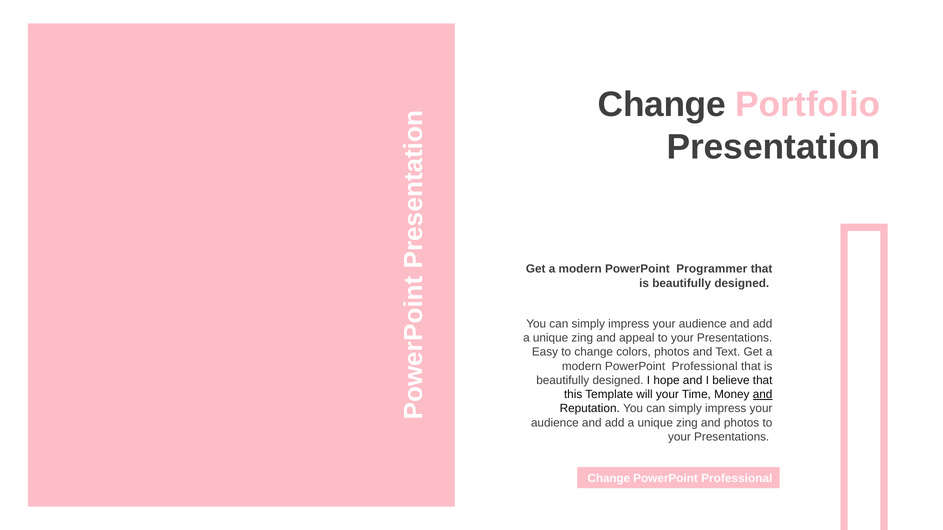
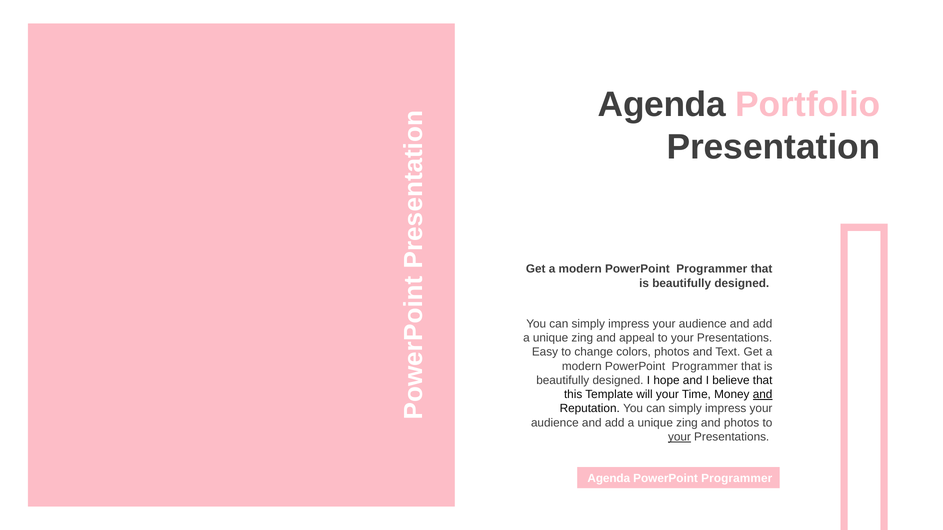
Change at (662, 105): Change -> Agenda
Professional at (705, 366): Professional -> Programmer
your at (679, 437) underline: none -> present
Change at (609, 479): Change -> Agenda
Professional at (737, 479): Professional -> Programmer
